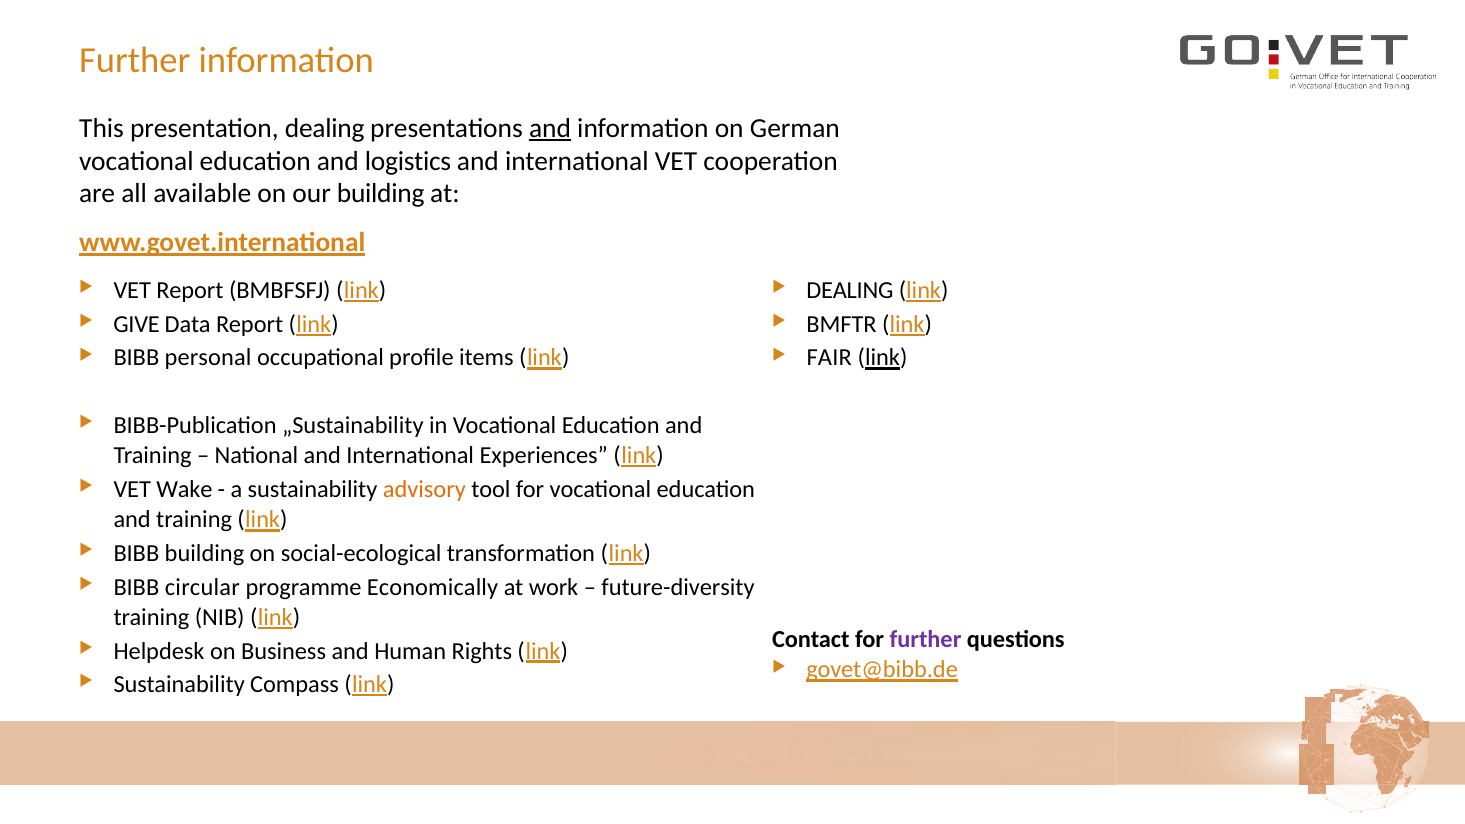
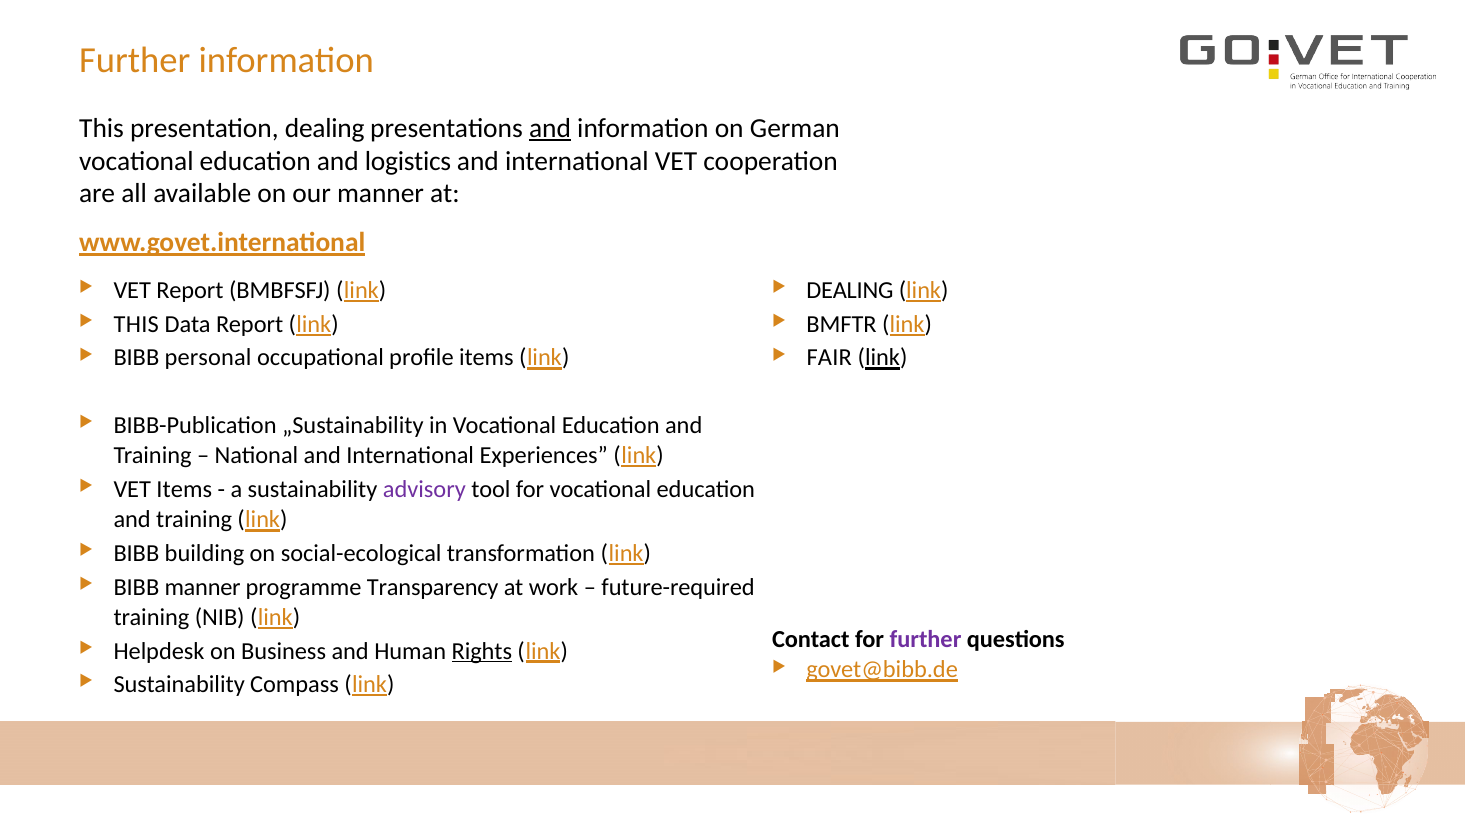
our building: building -> manner
GIVE at (137, 324): GIVE -> THIS
VET Wake: Wake -> Items
advisory colour: orange -> purple
BIBB circular: circular -> manner
Economically: Economically -> Transparency
future-diversity: future-diversity -> future-required
Rights underline: none -> present
